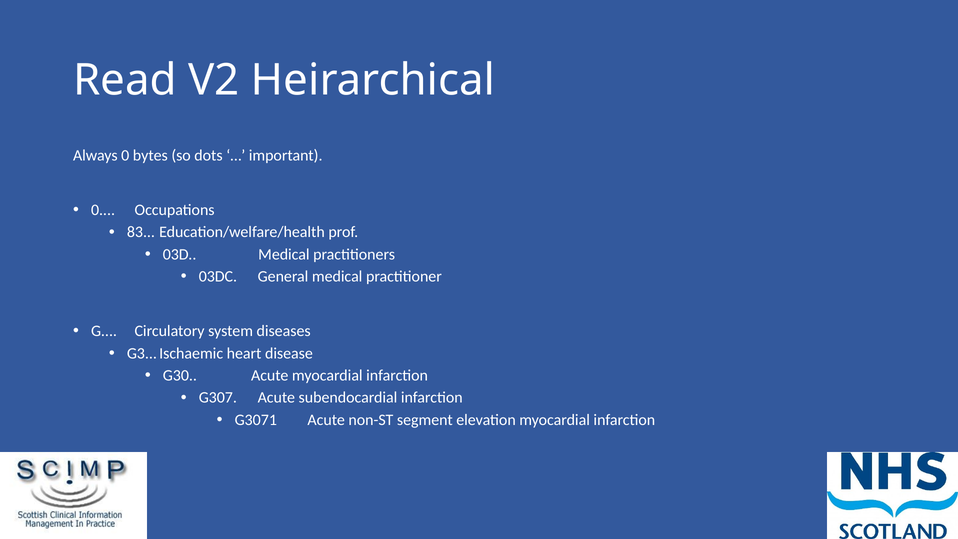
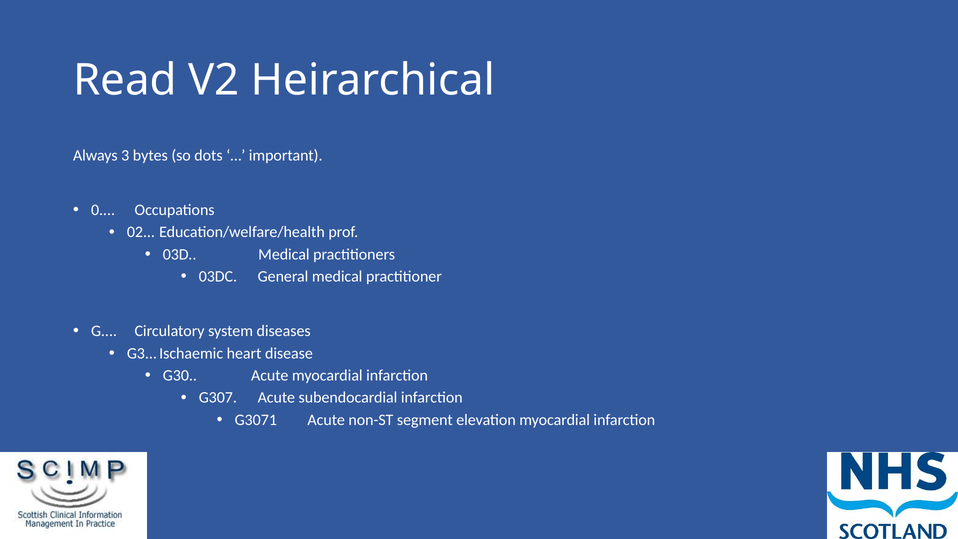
Always 0: 0 -> 3
83: 83 -> 02
